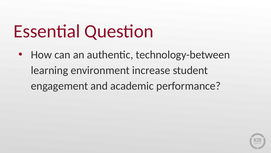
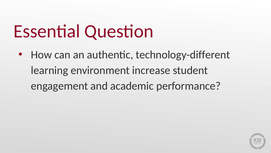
technology-between: technology-between -> technology-different
